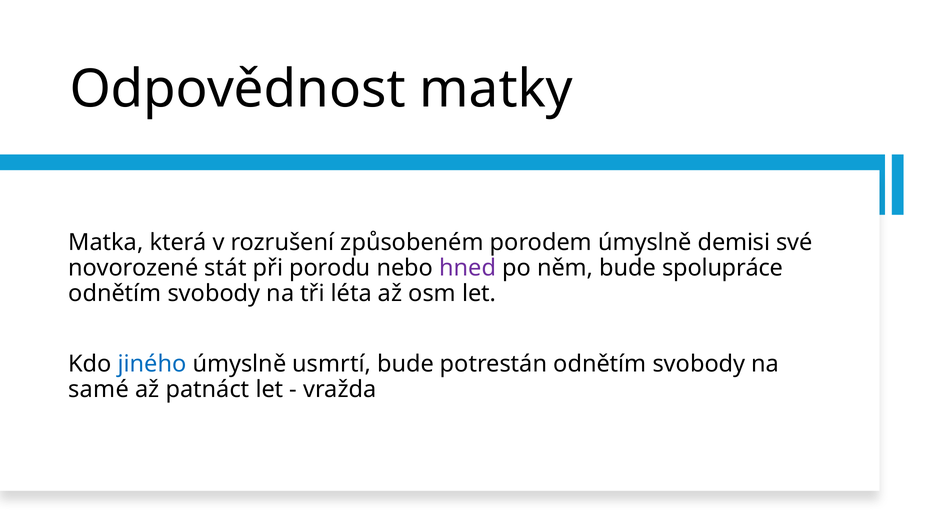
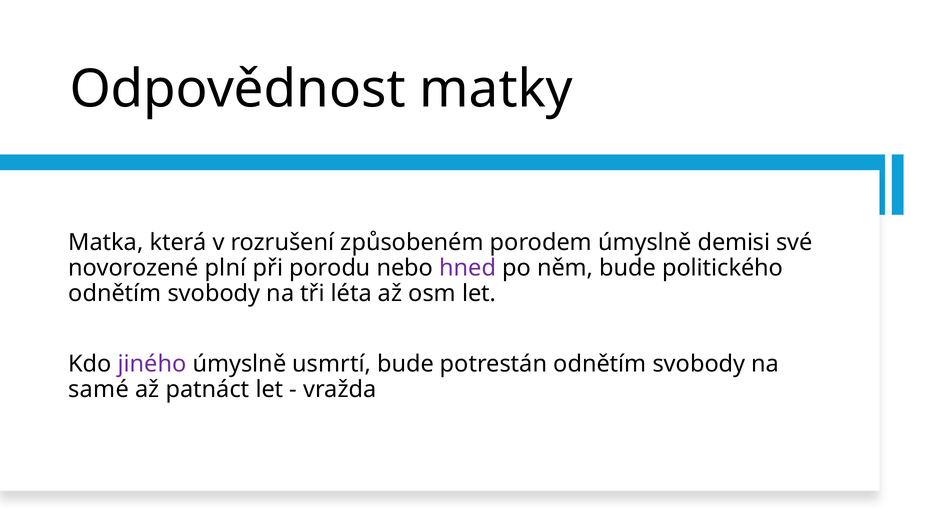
stát: stát -> plní
spolupráce: spolupráce -> politického
jiného colour: blue -> purple
